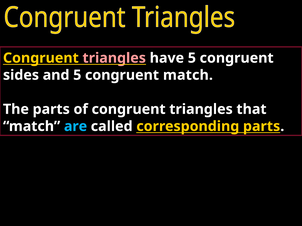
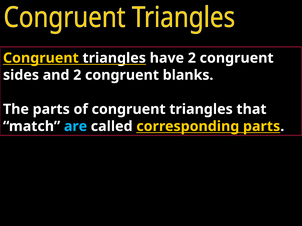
triangles at (114, 58) colour: pink -> white
have 5: 5 -> 2
and 5: 5 -> 2
congruent match: match -> blanks
